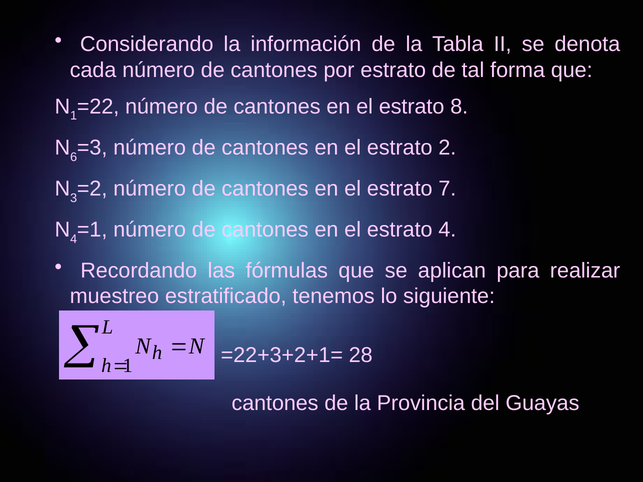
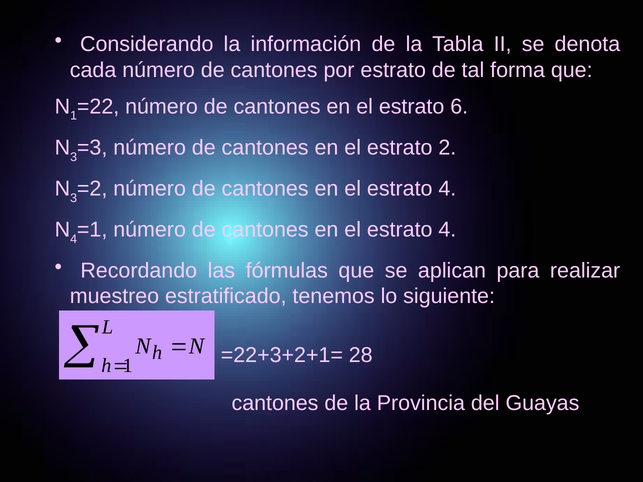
8: 8 -> 6
6 at (74, 157): 6 -> 3
7 at (447, 189): 7 -> 4
